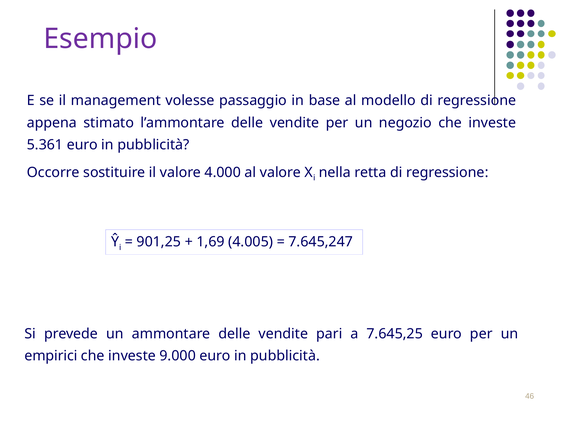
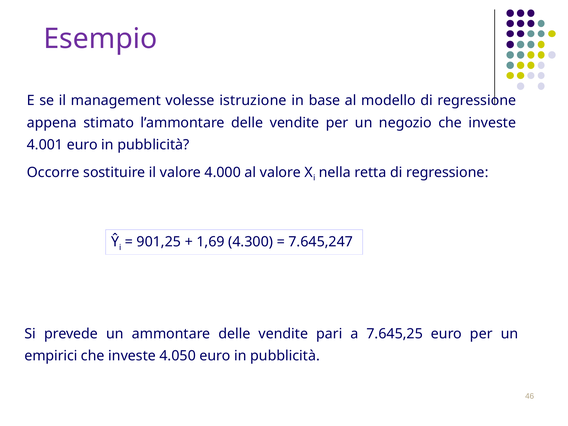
passaggio: passaggio -> istruzione
5.361: 5.361 -> 4.001
4.005: 4.005 -> 4.300
9.000: 9.000 -> 4.050
